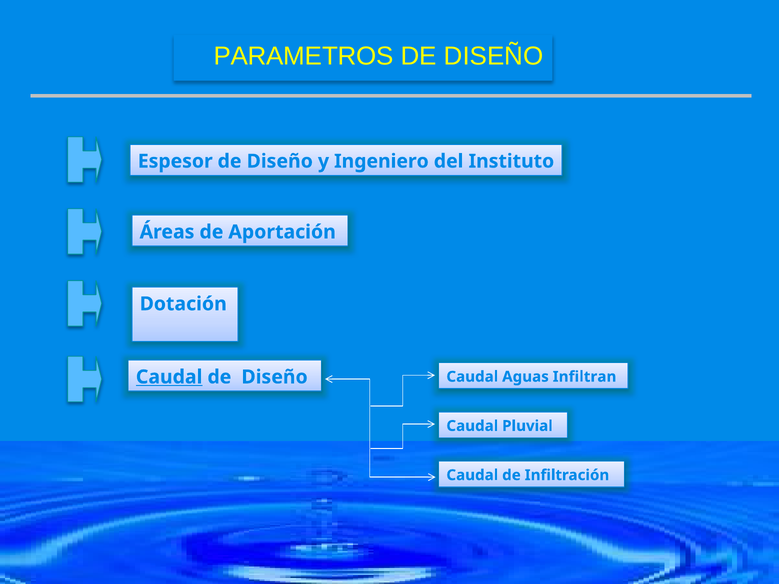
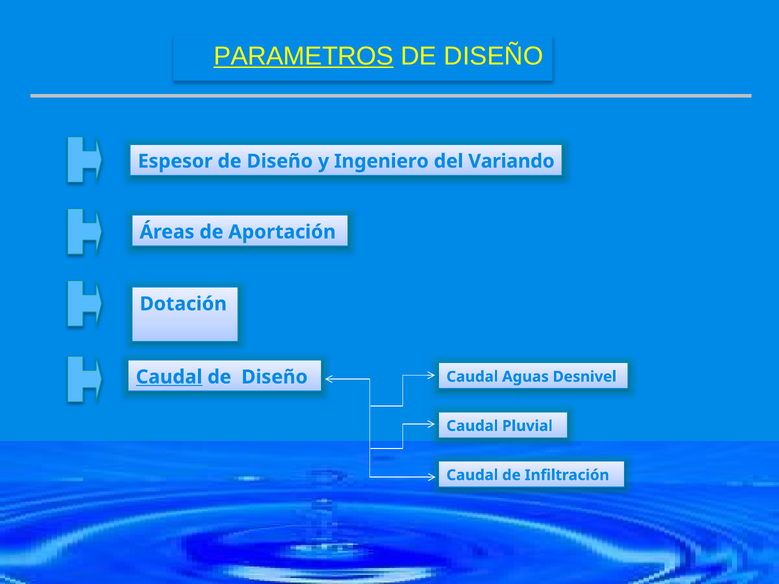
PARAMETROS underline: none -> present
Instituto: Instituto -> Variando
Infiltran: Infiltran -> Desnivel
